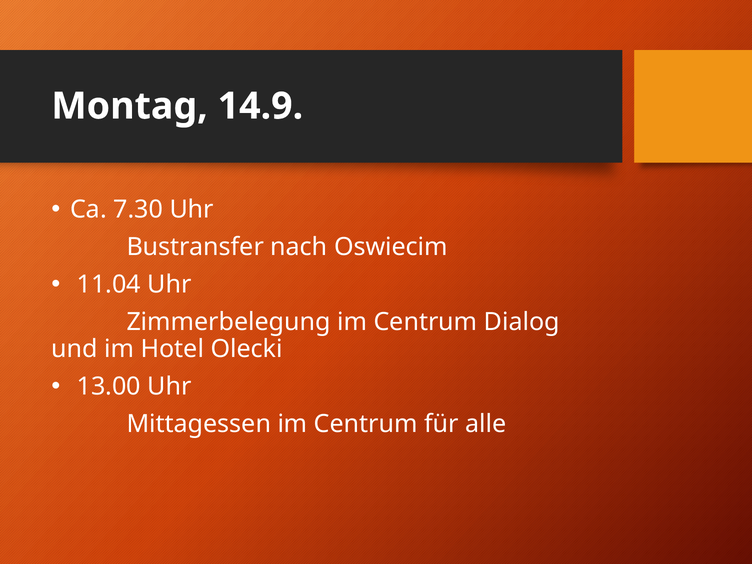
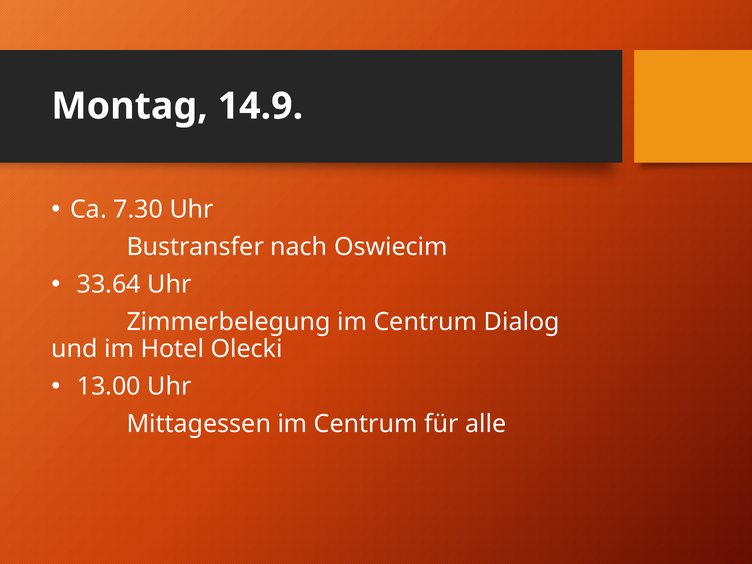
11.04: 11.04 -> 33.64
